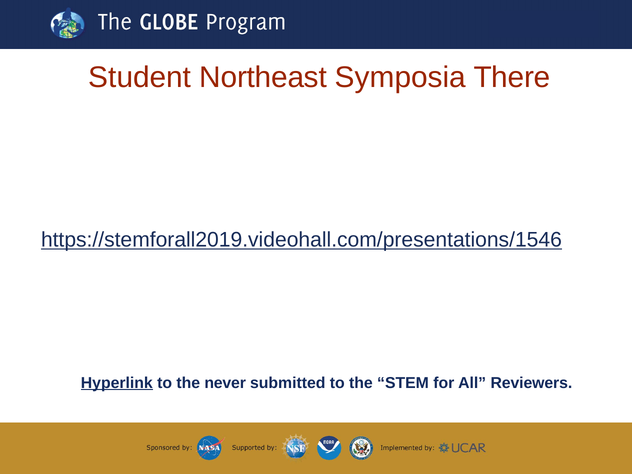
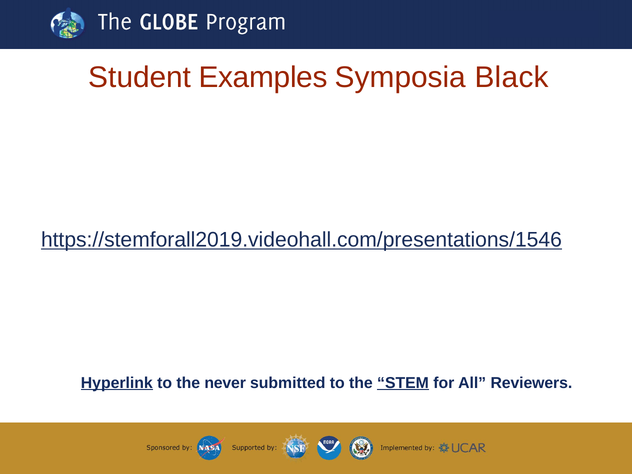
Northeast: Northeast -> Examples
There: There -> Black
STEM underline: none -> present
